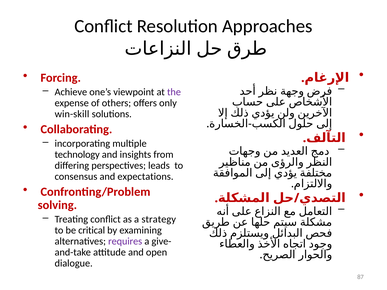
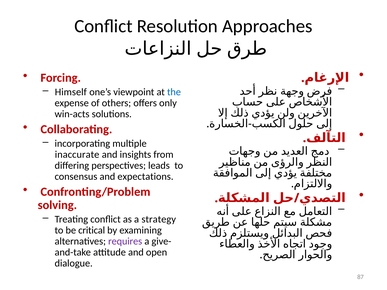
Achieve: Achieve -> Himself
the colour: purple -> blue
win-skill: win-skill -> win-acts
technology: technology -> inaccurate
